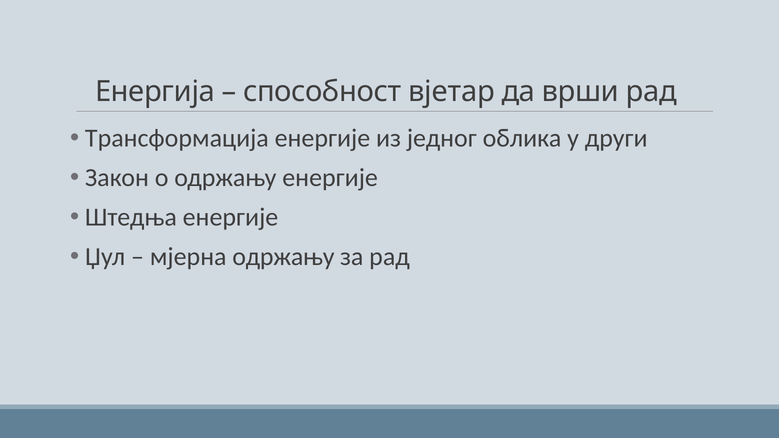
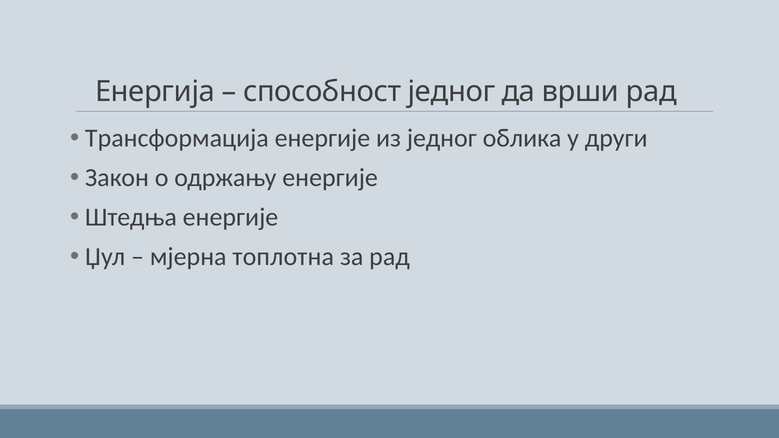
способност вјетар: вјетар -> једног
мјерна одржању: одржању -> топлотна
